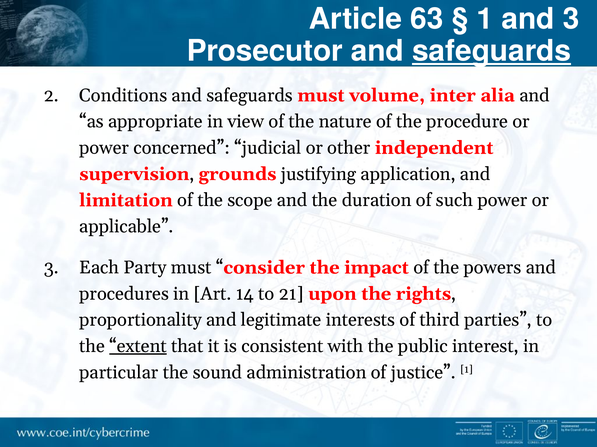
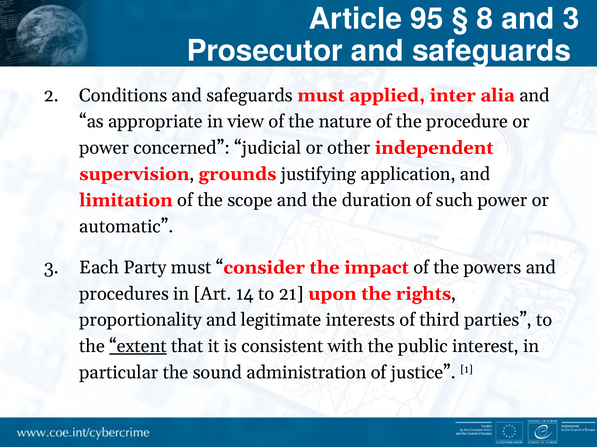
63: 63 -> 95
1 at (485, 19): 1 -> 8
safeguards at (492, 51) underline: present -> none
volume: volume -> applied
applicable: applicable -> automatic
